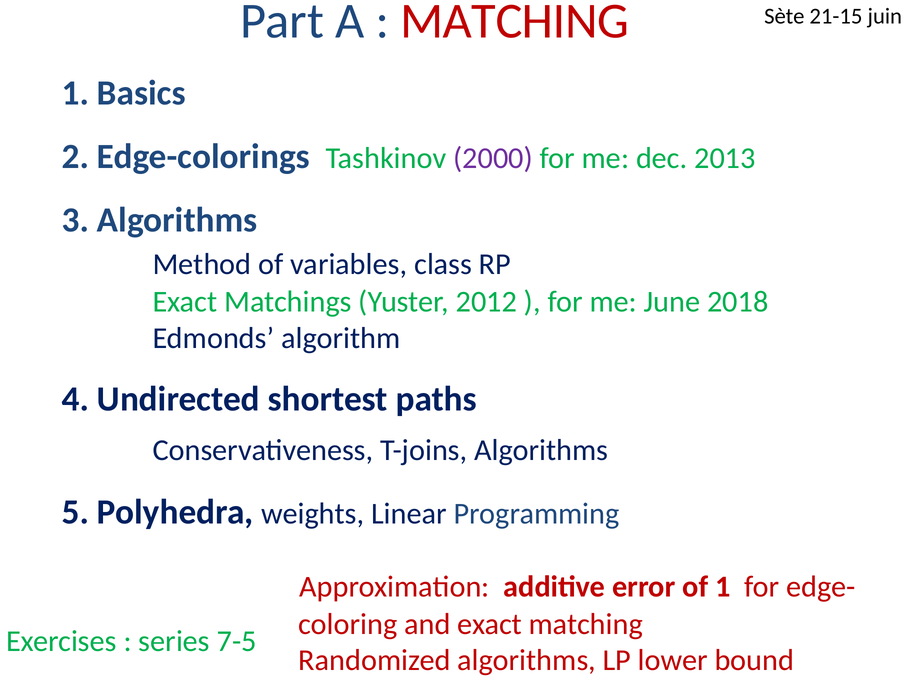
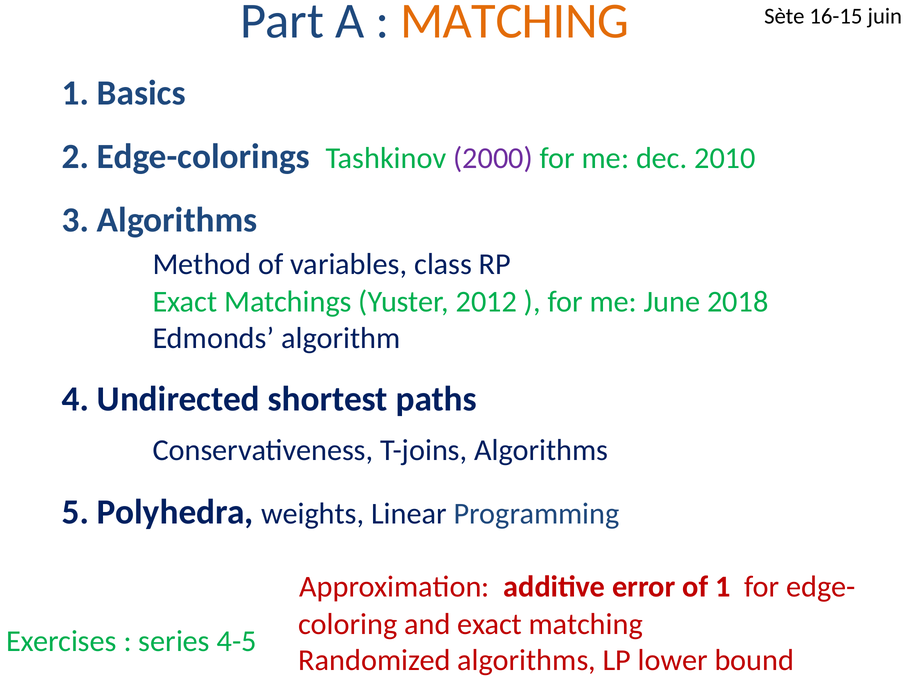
MATCHING at (515, 21) colour: red -> orange
21-15: 21-15 -> 16-15
2013: 2013 -> 2010
7-5: 7-5 -> 4-5
